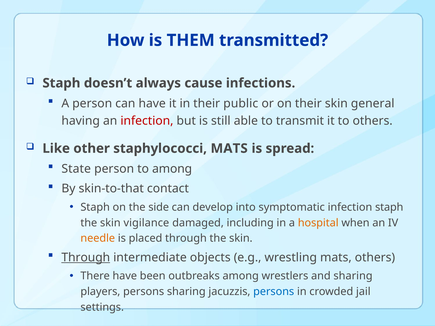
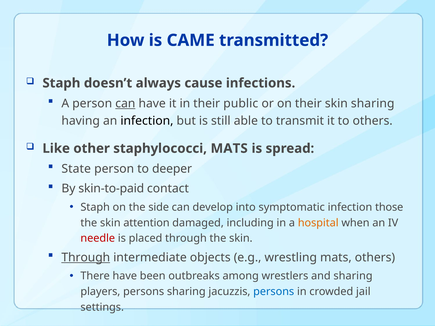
THEM: THEM -> CAME
can at (125, 104) underline: none -> present
skin general: general -> sharing
infection at (147, 121) colour: red -> black
to among: among -> deeper
skin-to-that: skin-to-that -> skin-to-paid
infection staph: staph -> those
vigilance: vigilance -> attention
needle colour: orange -> red
